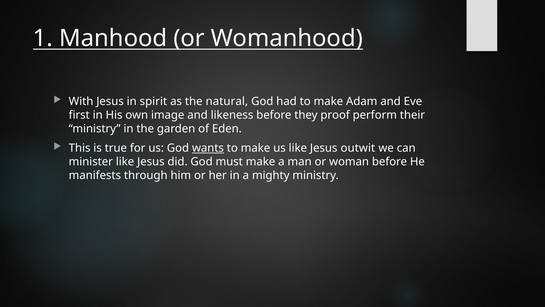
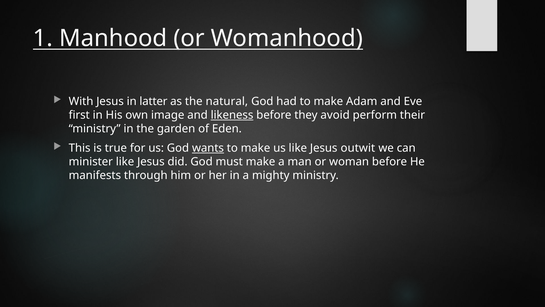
spirit: spirit -> latter
likeness underline: none -> present
proof: proof -> avoid
